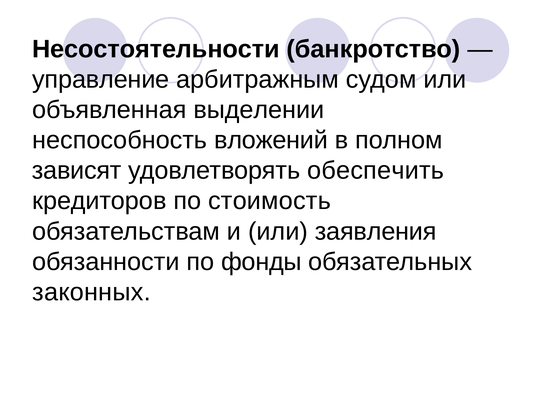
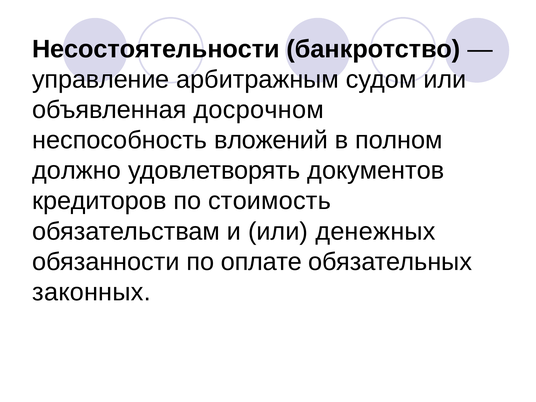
выделении: выделении -> досрочном
зависят: зависят -> должно
обеспечить: обеспечить -> документов
заявления: заявления -> денежных
фонды: фонды -> оплате
